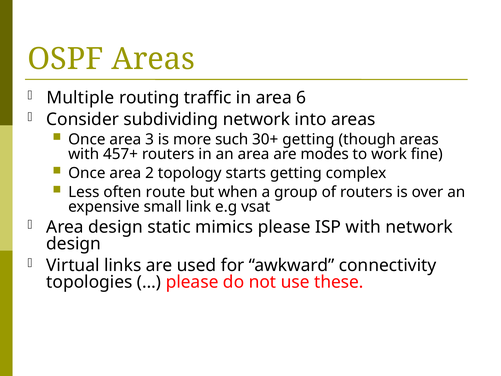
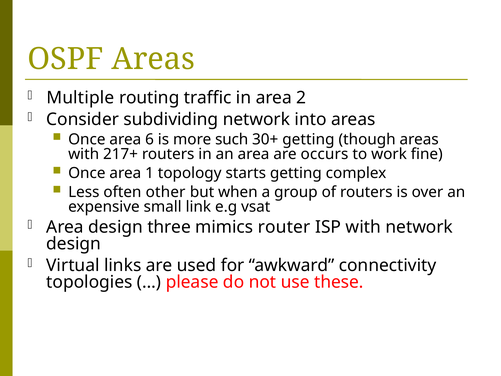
6: 6 -> 2
3: 3 -> 6
457+: 457+ -> 217+
modes: modes -> occurs
2: 2 -> 1
route: route -> other
static: static -> three
mimics please: please -> router
